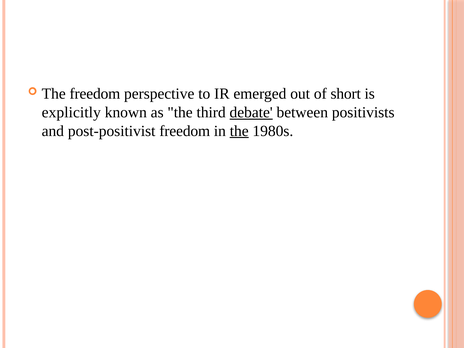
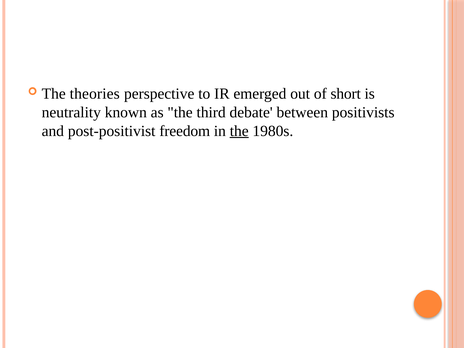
The freedom: freedom -> theories
explicitly: explicitly -> neutrality
debate underline: present -> none
